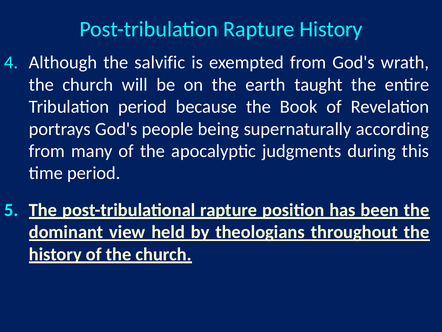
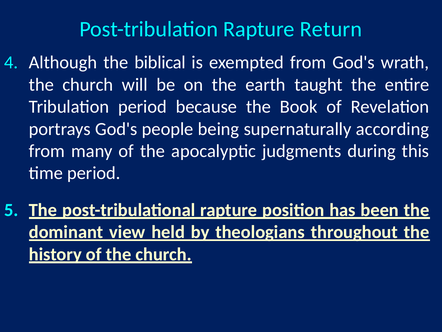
Rapture History: History -> Return
salvific: salvific -> biblical
